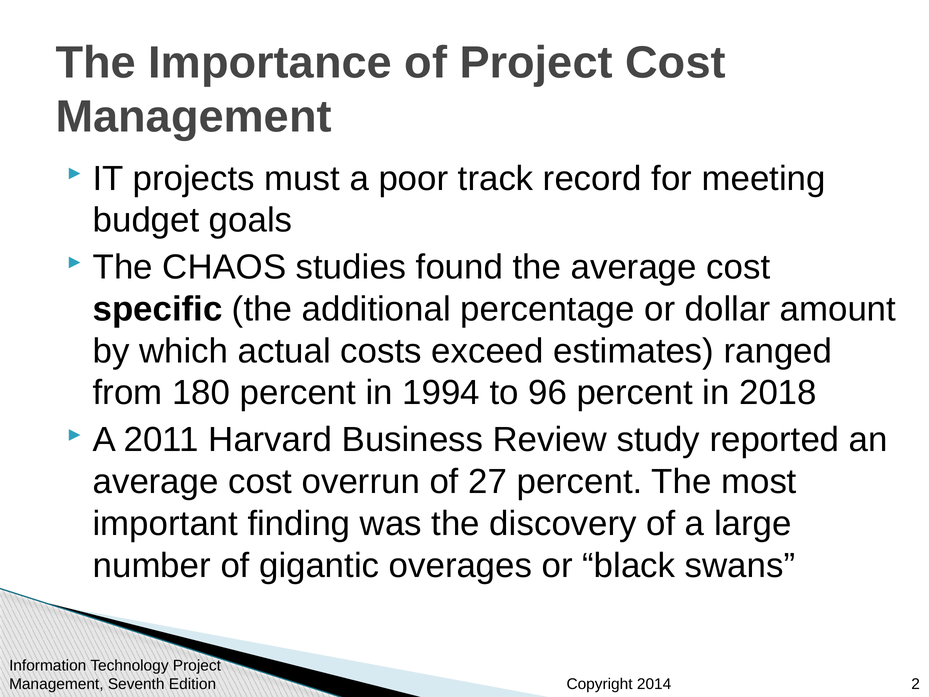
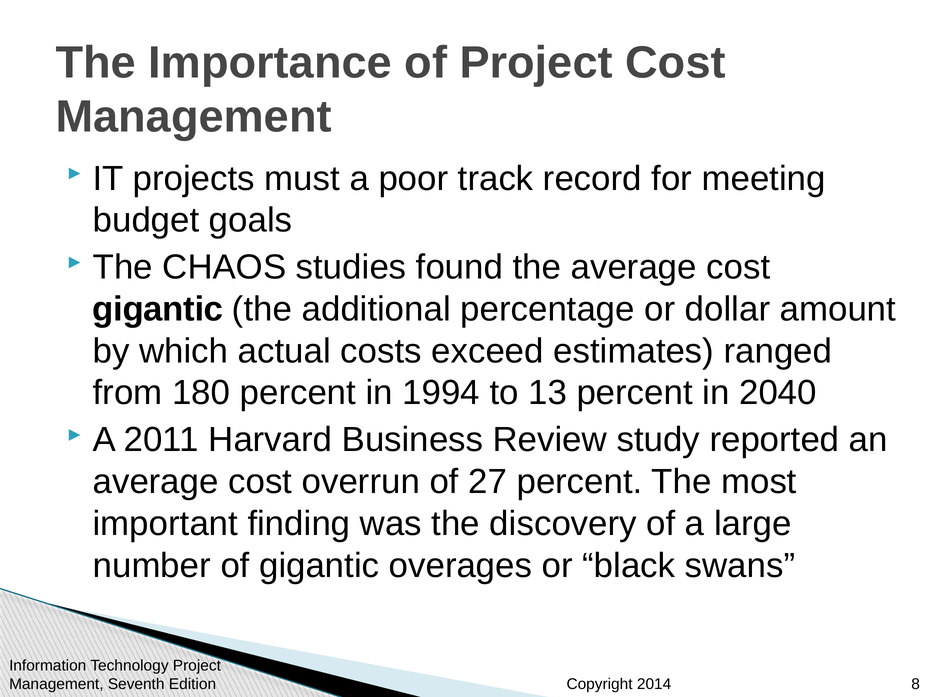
specific at (158, 309): specific -> gigantic
96: 96 -> 13
2018: 2018 -> 2040
2: 2 -> 8
